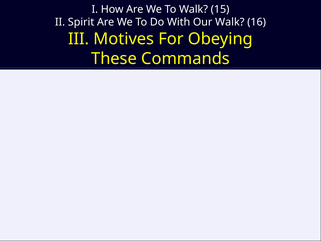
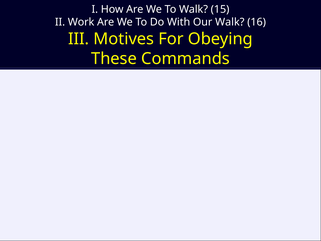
Spirit: Spirit -> Work
